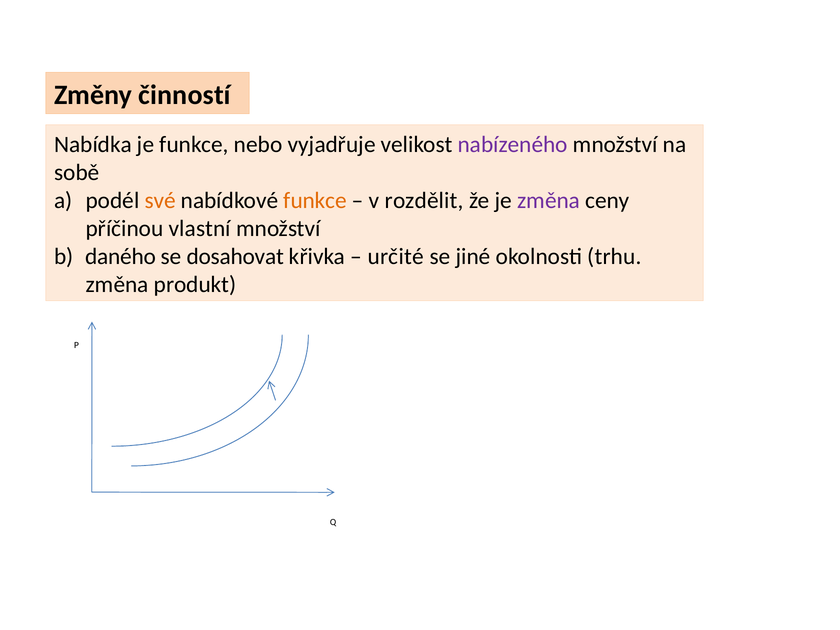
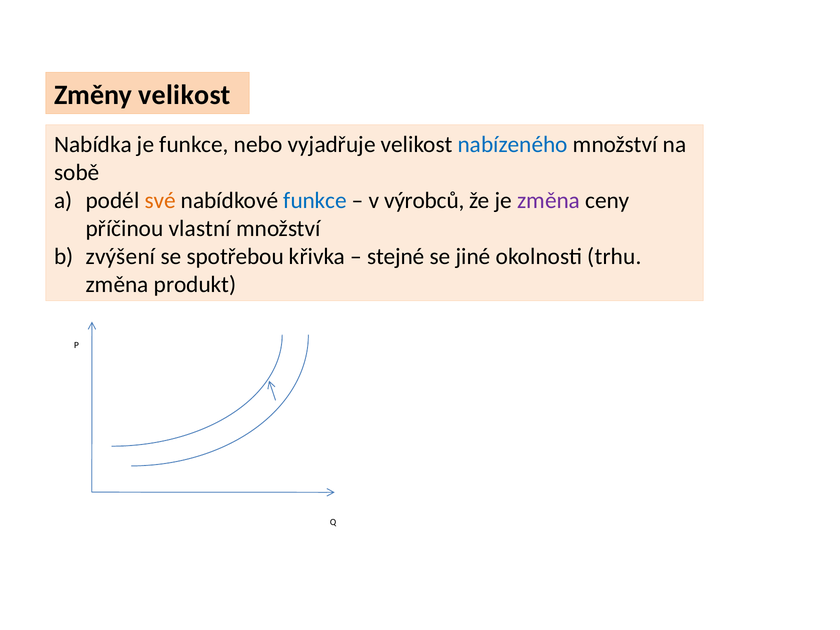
Změny činností: činností -> velikost
nabízeného colour: purple -> blue
funkce at (315, 200) colour: orange -> blue
rozdělit: rozdělit -> výrobců
daného: daného -> zvýšení
dosahovat: dosahovat -> spotřebou
určité: určité -> stejné
